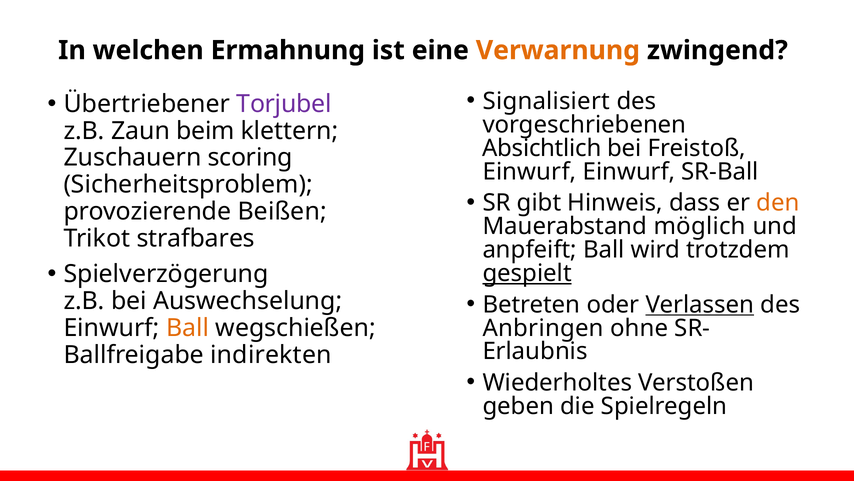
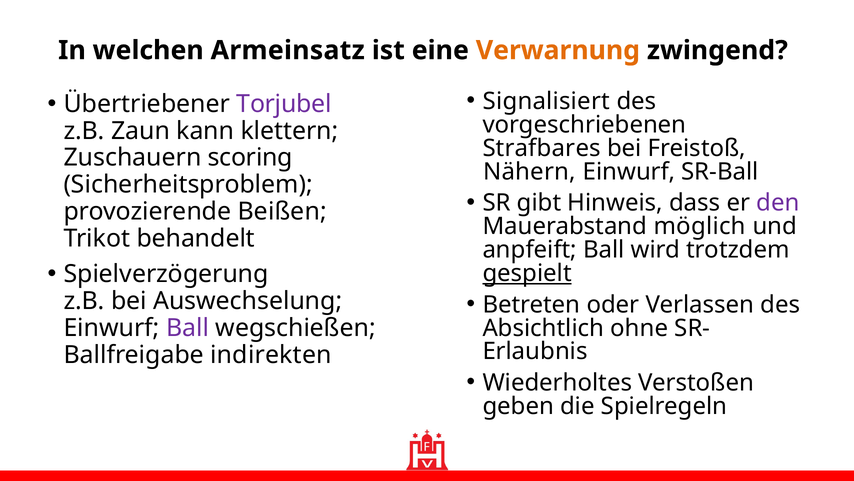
Ermahnung: Ermahnung -> Armeinsatz
beim: beim -> kann
Absichtlich: Absichtlich -> Strafbares
Einwurf at (529, 171): Einwurf -> Nähern
den colour: orange -> purple
strafbares: strafbares -> behandelt
Verlassen underline: present -> none
Ball at (188, 328) colour: orange -> purple
Anbringen: Anbringen -> Absichtlich
